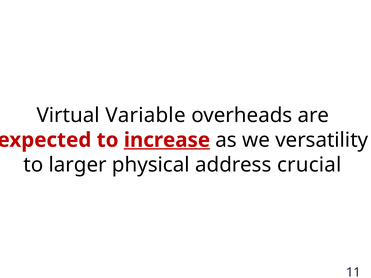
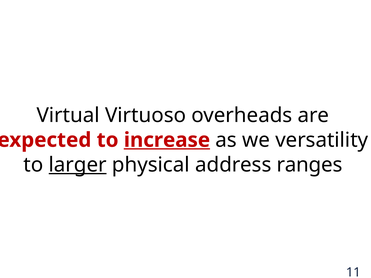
Variable: Variable -> Virtuoso
larger underline: none -> present
crucial: crucial -> ranges
